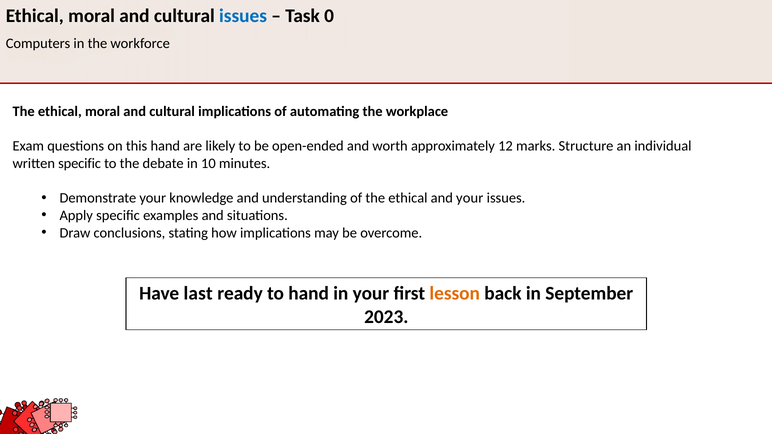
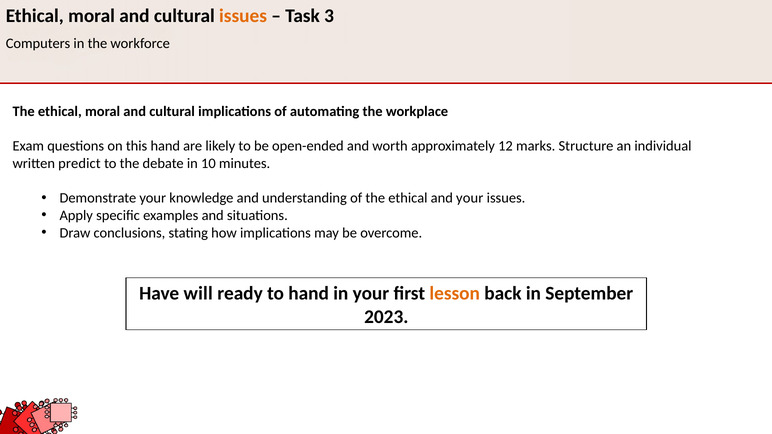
issues at (243, 16) colour: blue -> orange
0: 0 -> 3
written specific: specific -> predict
last: last -> will
